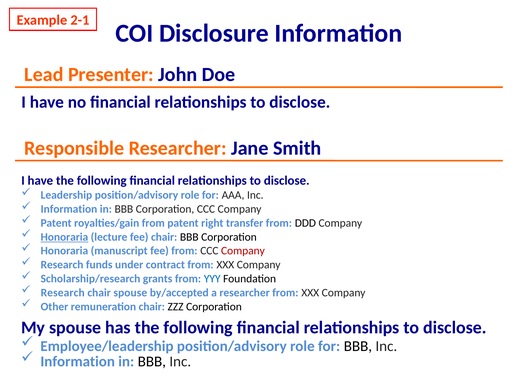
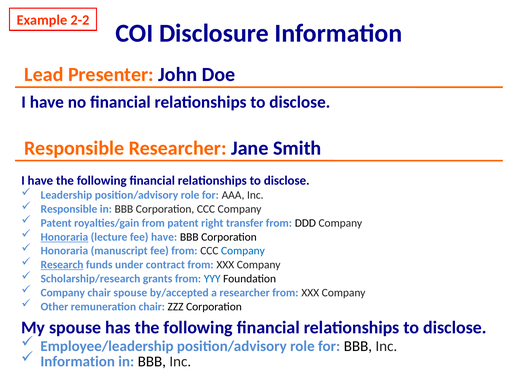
2-1: 2-1 -> 2-2
Information at (69, 209): Information -> Responsible
fee chair: chair -> have
Company at (243, 251) colour: red -> blue
Research at (62, 265) underline: none -> present
Research at (63, 293): Research -> Company
